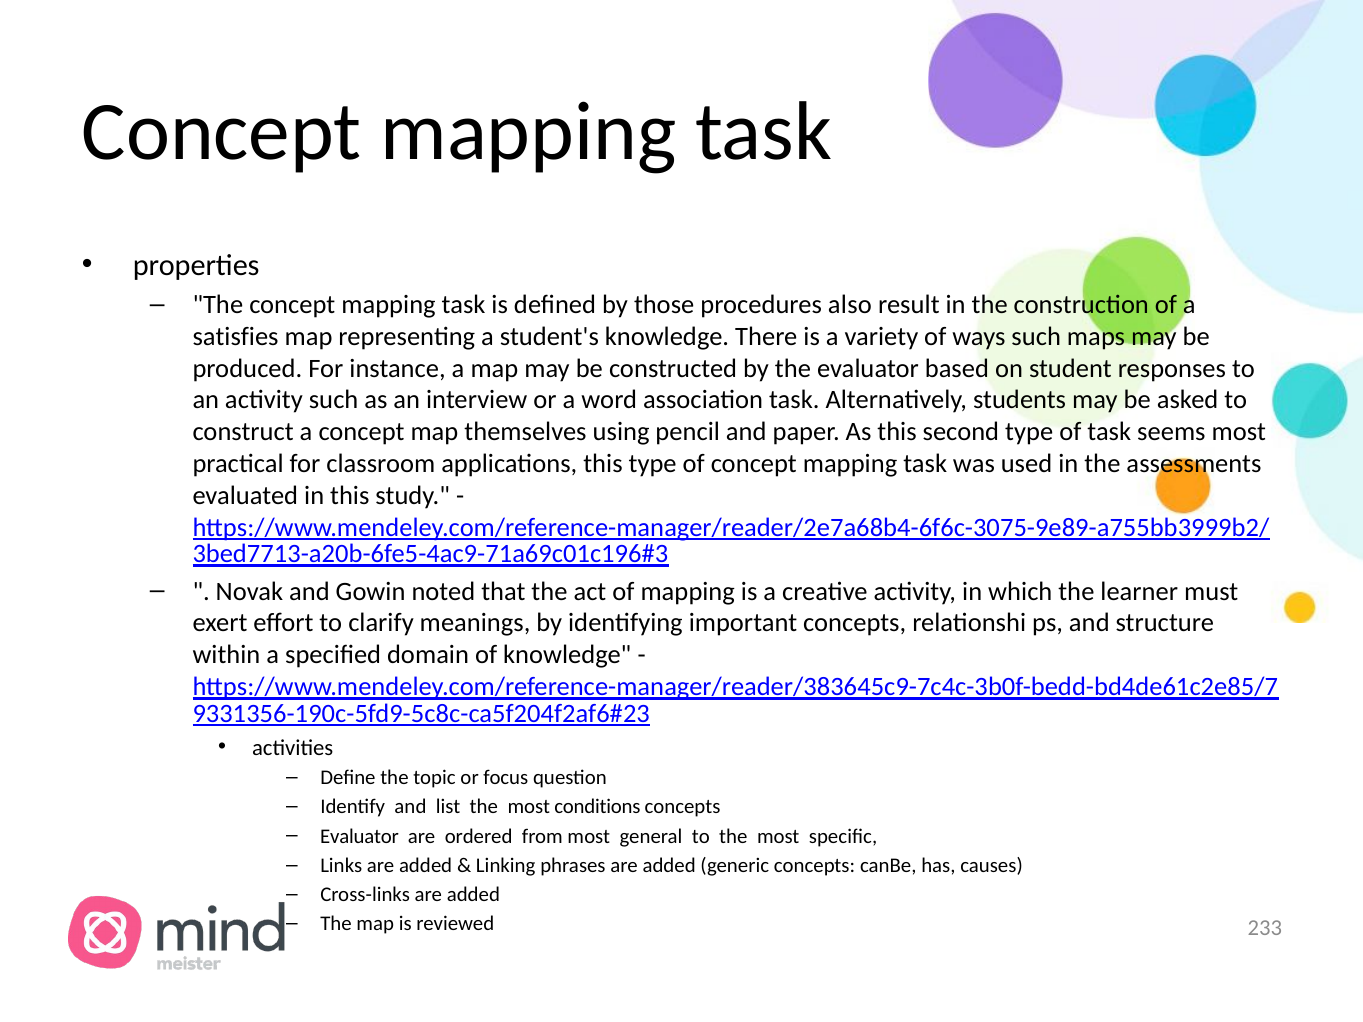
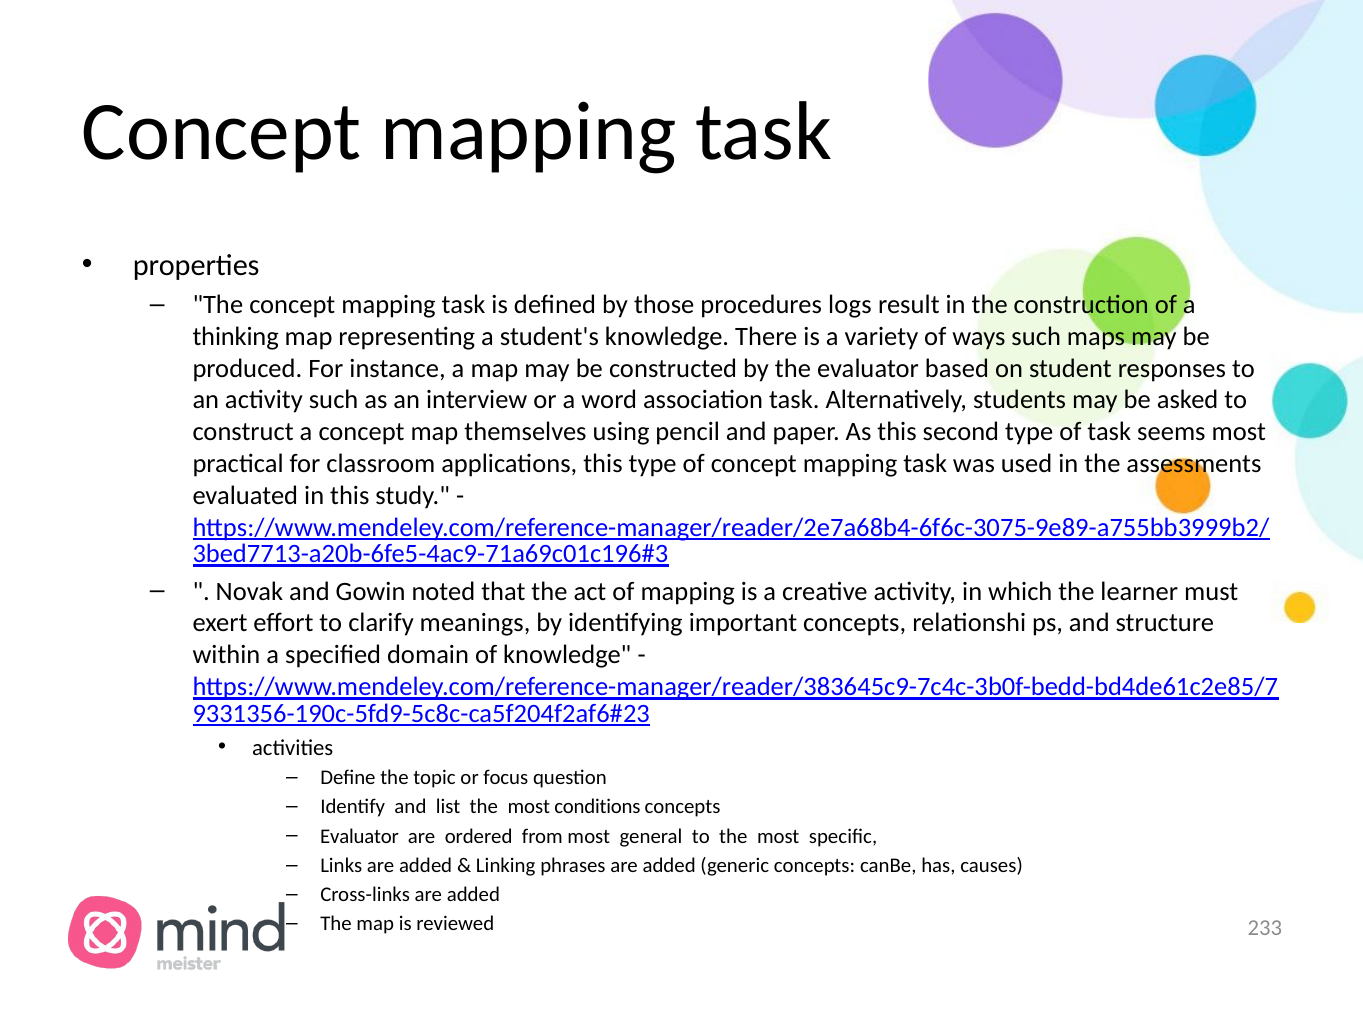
also: also -> logs
satisfies: satisfies -> thinking
